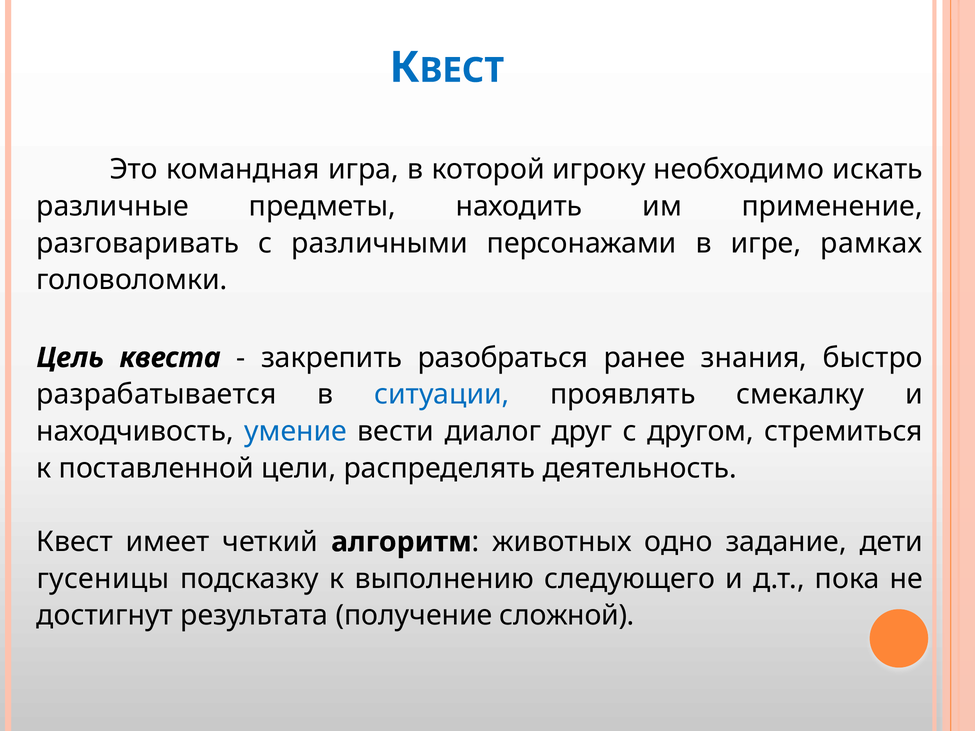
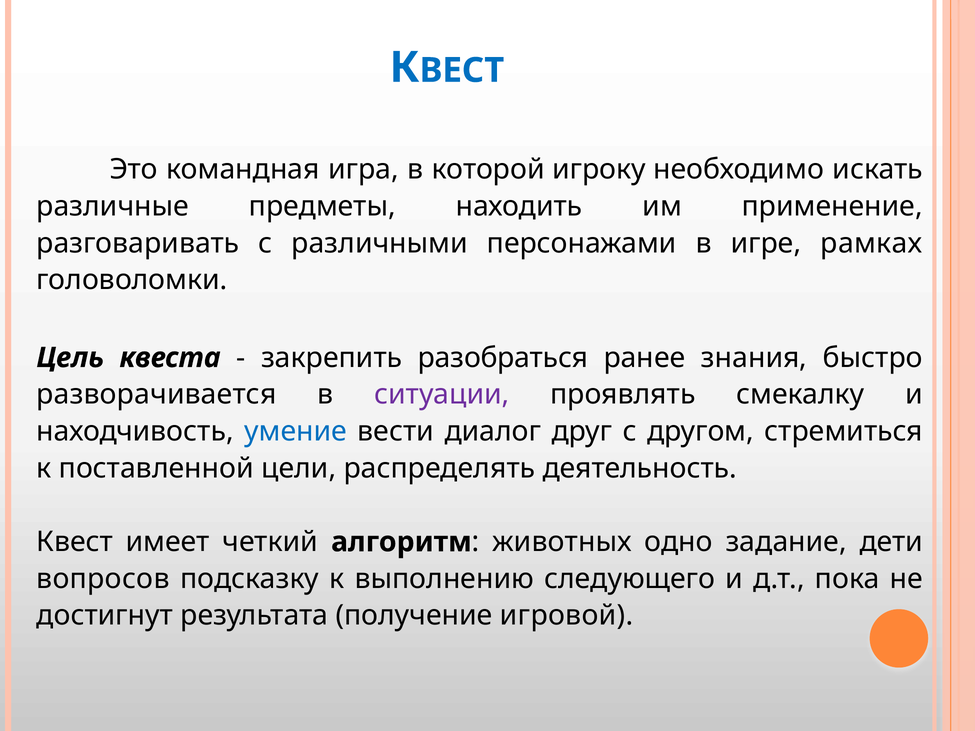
разрабатывается: разрабатывается -> разворачивается
ситуации colour: blue -> purple
гусеницы: гусеницы -> вопросов
сложной: сложной -> игровой
